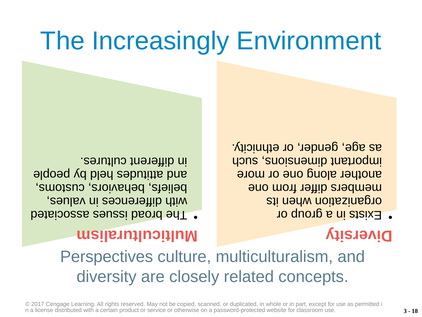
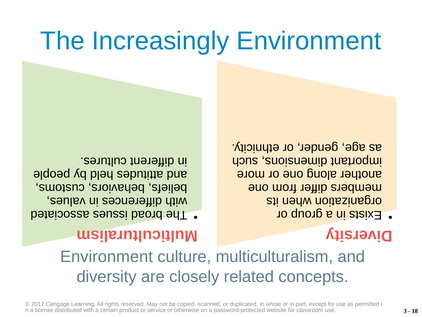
Perspectives at (107, 256): Perspectives -> Environment
